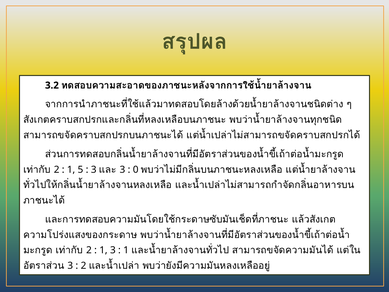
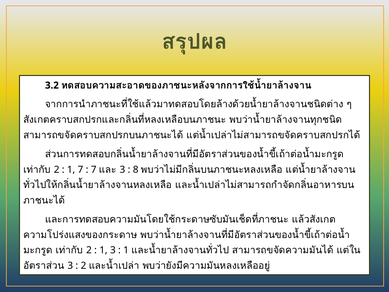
1 5: 5 -> 7
3 at (94, 169): 3 -> 7
0: 0 -> 8
